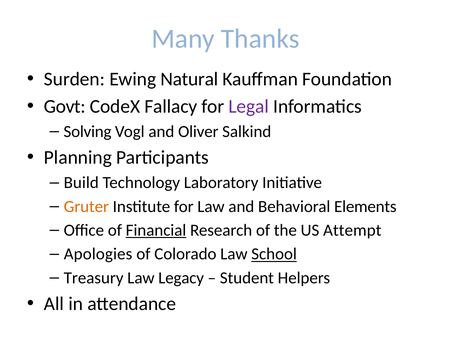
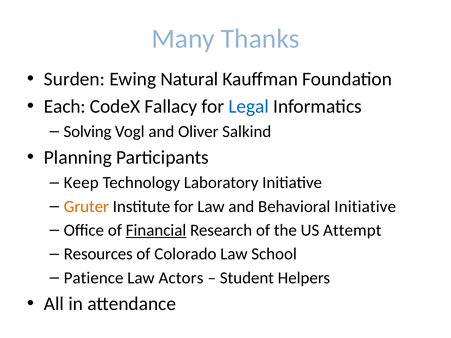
Govt: Govt -> Each
Legal colour: purple -> blue
Build: Build -> Keep
Behavioral Elements: Elements -> Initiative
Apologies: Apologies -> Resources
School underline: present -> none
Treasury: Treasury -> Patience
Legacy: Legacy -> Actors
